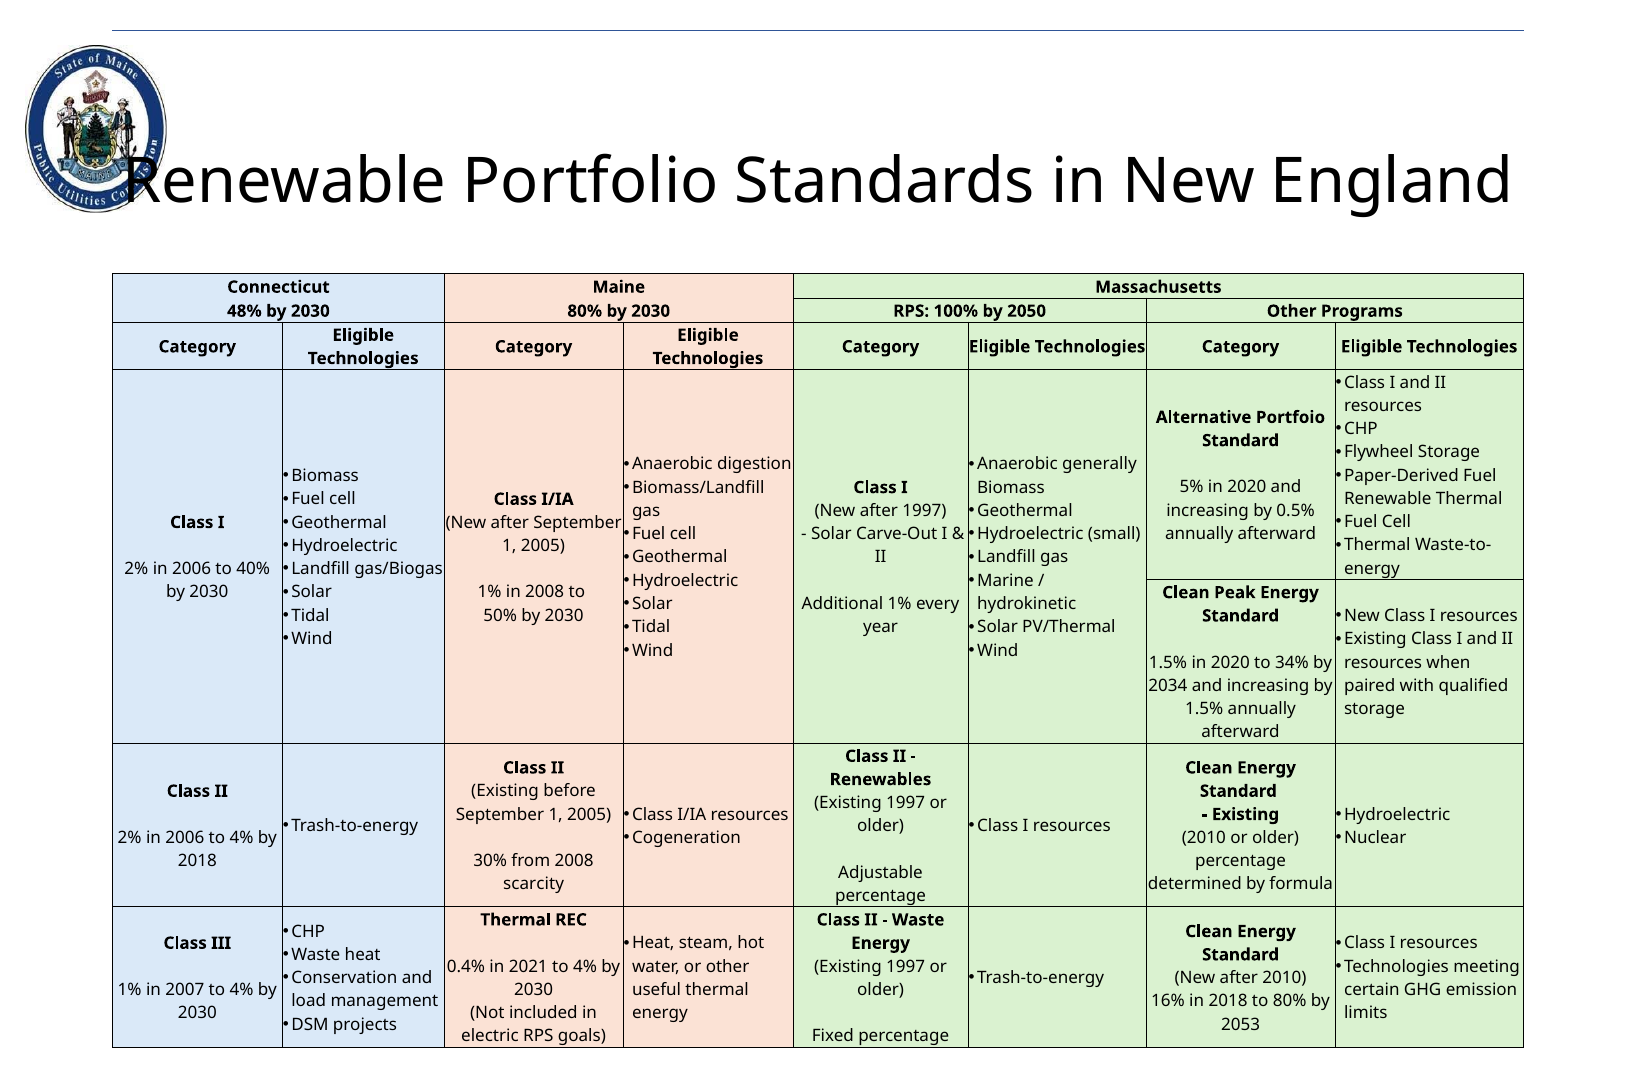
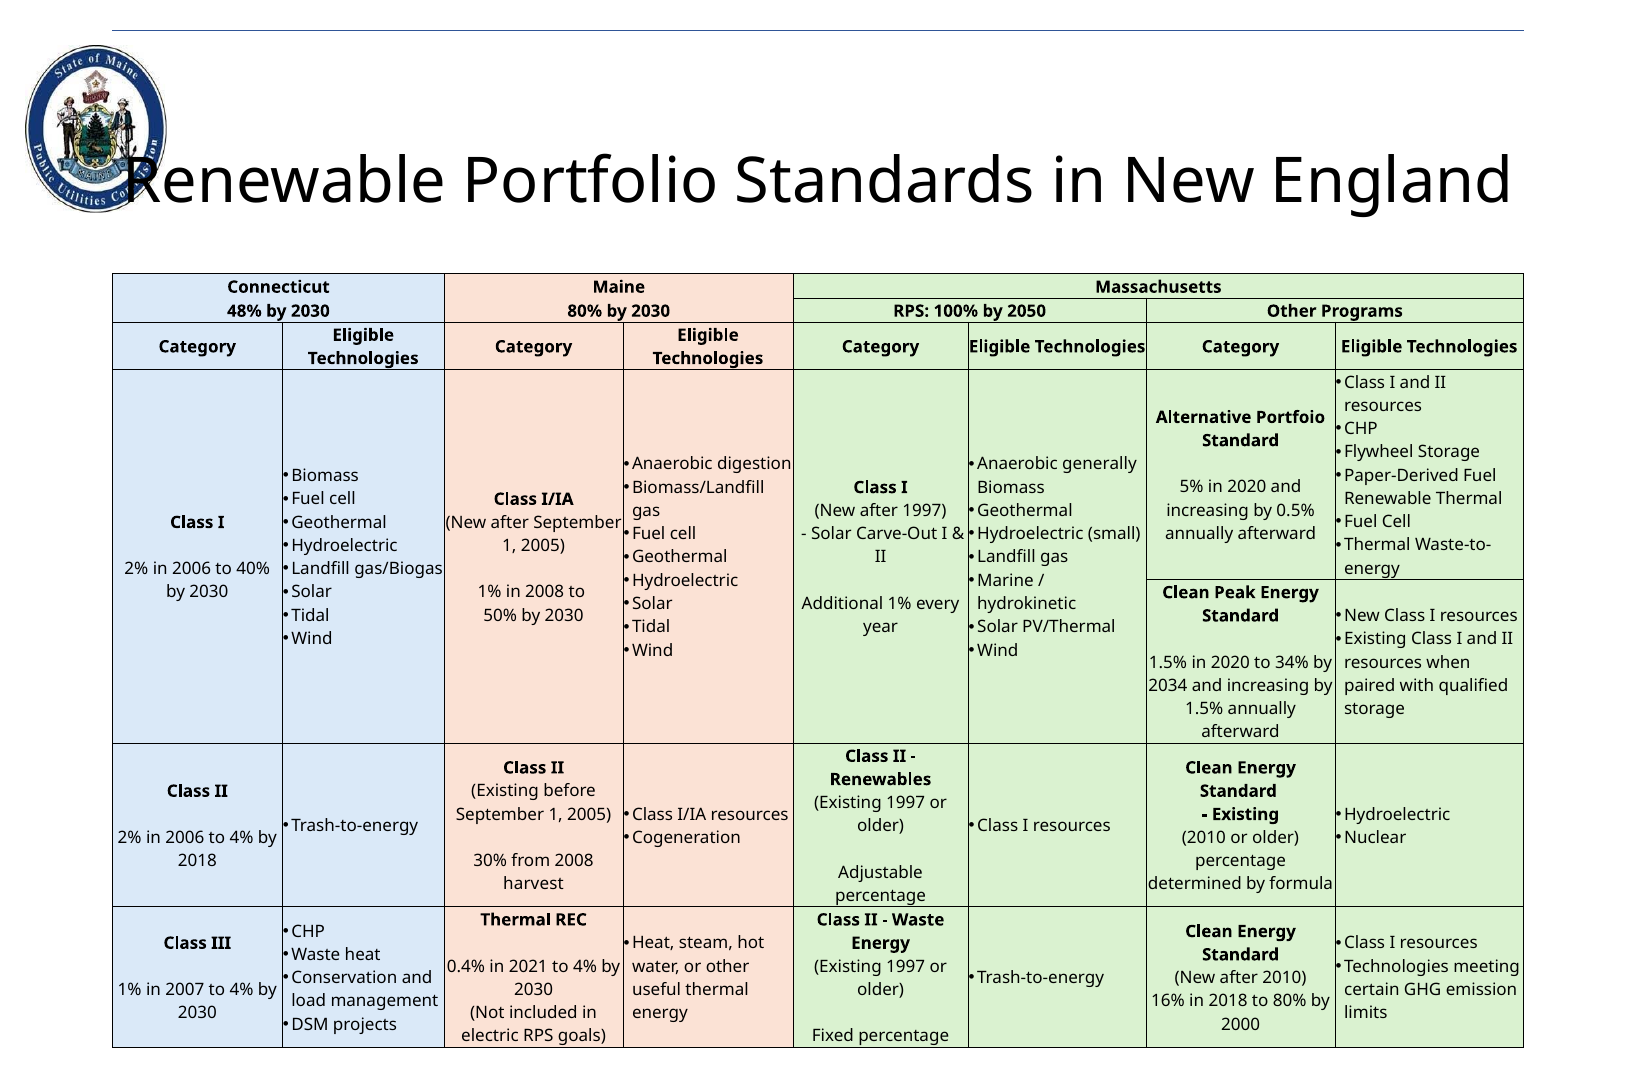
scarcity: scarcity -> harvest
2053: 2053 -> 2000
